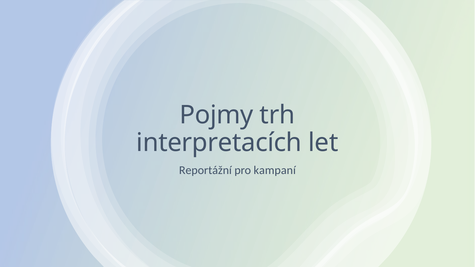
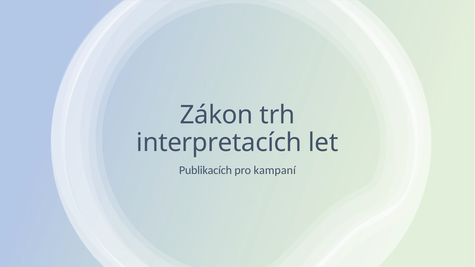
Pojmy: Pojmy -> Zákon
Reportážní: Reportážní -> Publikacích
